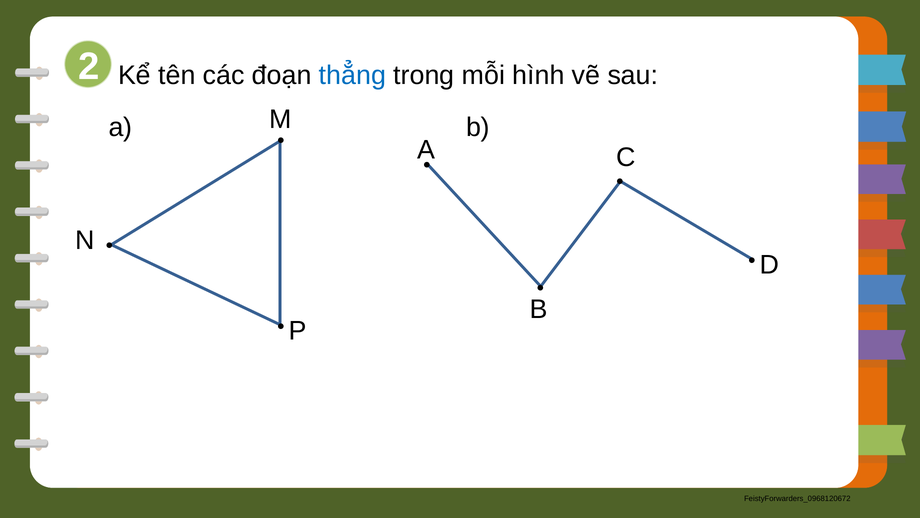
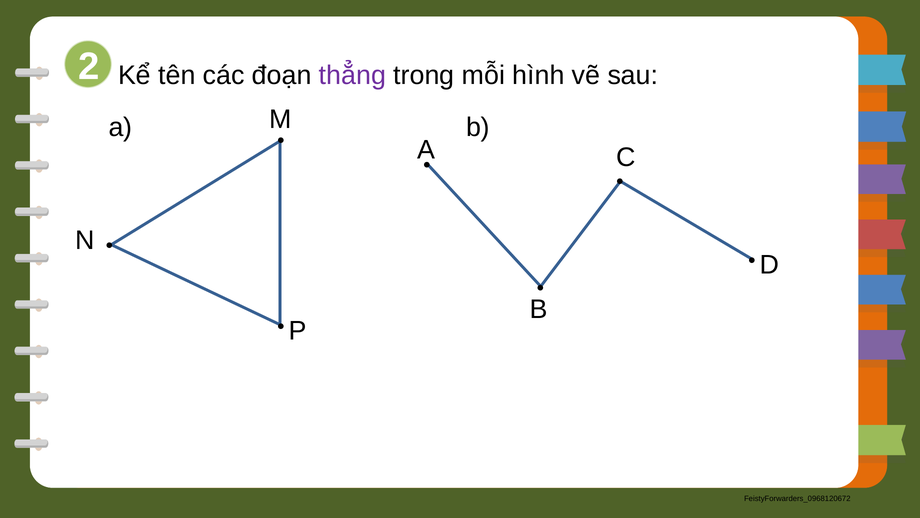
thẳng colour: blue -> purple
